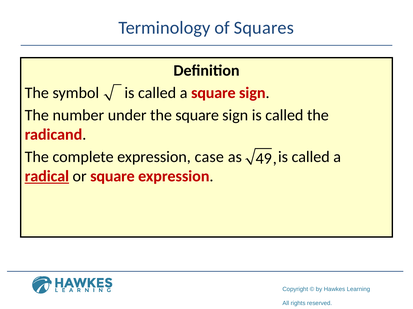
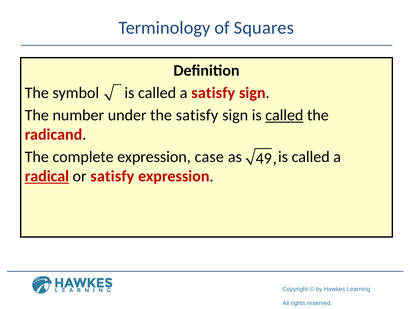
a square: square -> satisfy
the square: square -> satisfy
called at (284, 116) underline: none -> present
or square: square -> satisfy
